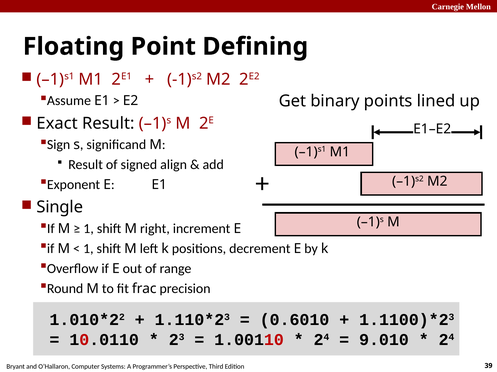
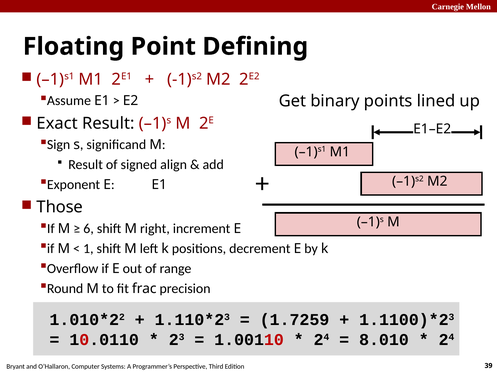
Single: Single -> Those
1 at (89, 229): 1 -> 6
0.6010: 0.6010 -> 1.7259
9.010: 9.010 -> 8.010
